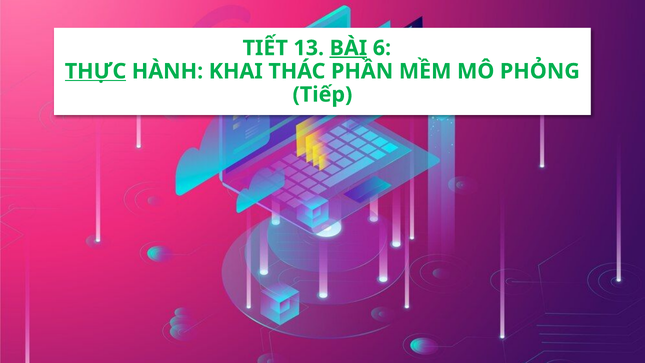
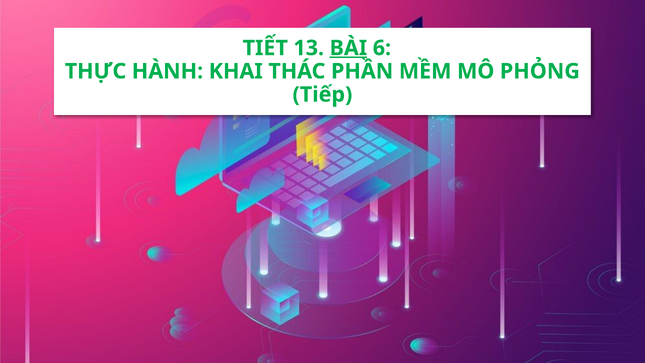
THỰC underline: present -> none
